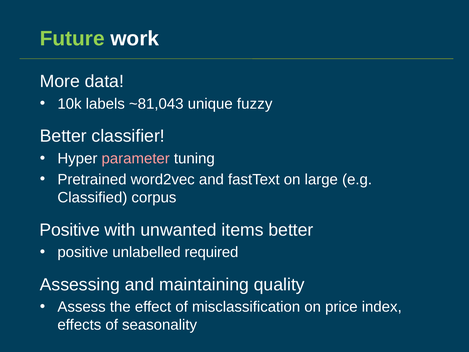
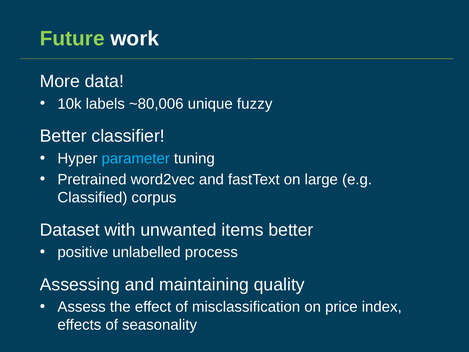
~81,043: ~81,043 -> ~80,006
parameter colour: pink -> light blue
Positive at (70, 230): Positive -> Dataset
required: required -> process
